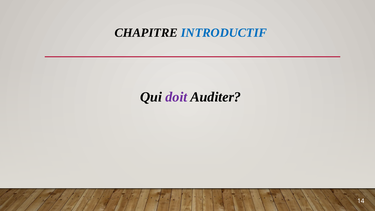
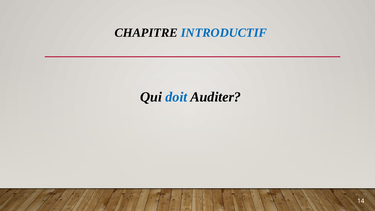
doit colour: purple -> blue
